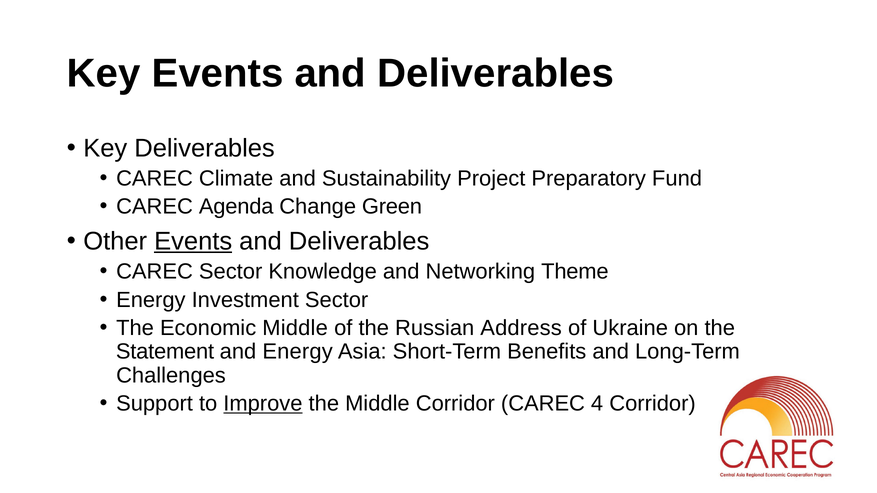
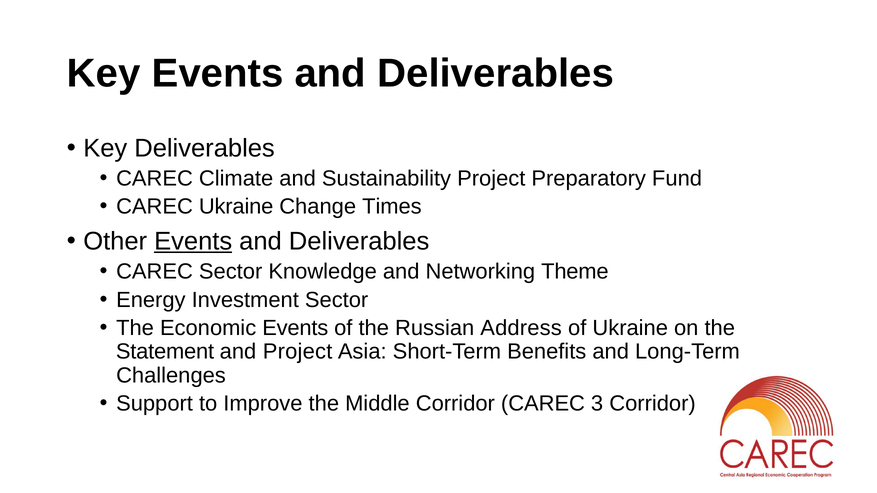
CAREC Agenda: Agenda -> Ukraine
Green: Green -> Times
Economic Middle: Middle -> Events
and Energy: Energy -> Project
Improve underline: present -> none
4: 4 -> 3
